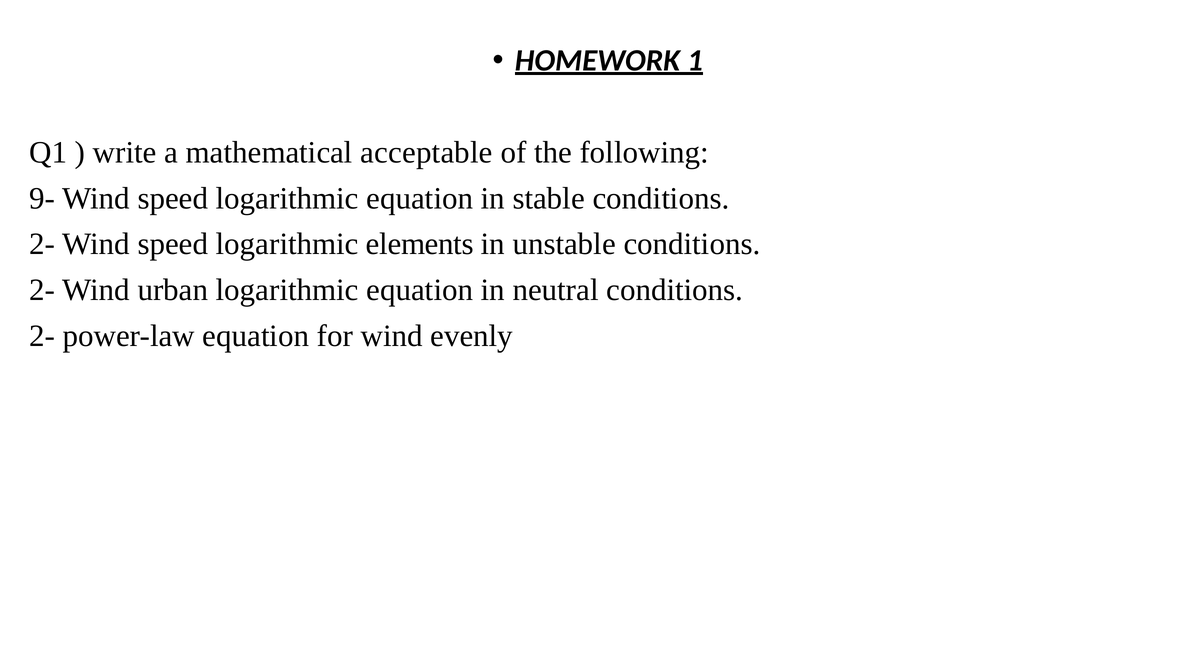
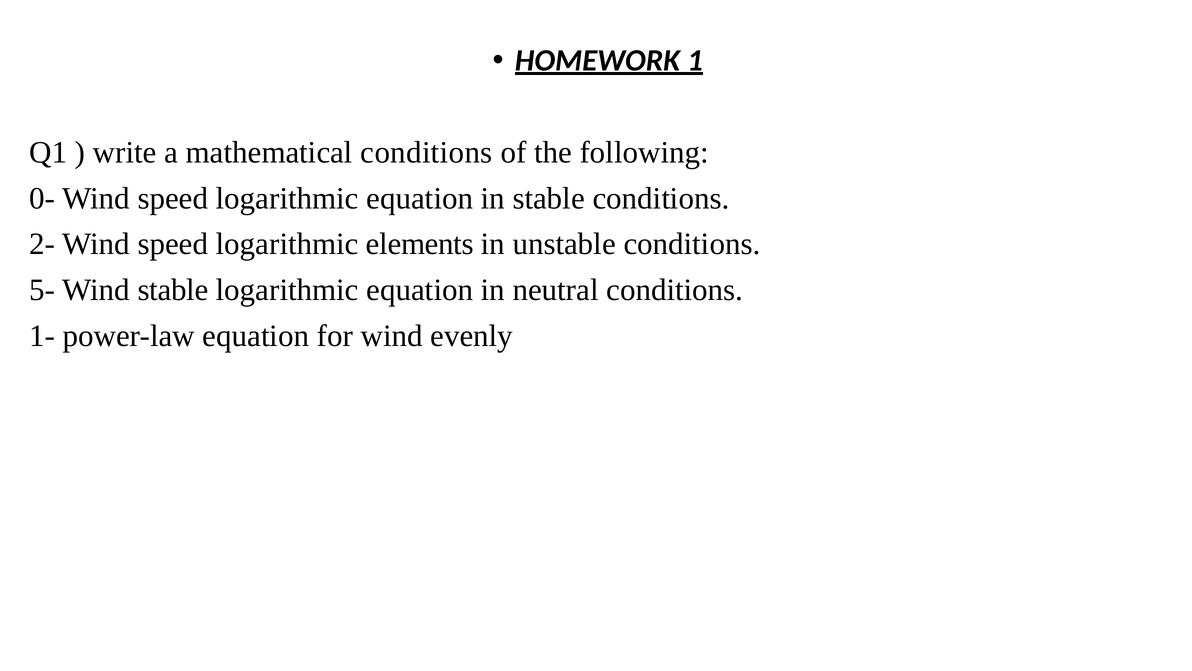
mathematical acceptable: acceptable -> conditions
9-: 9- -> 0-
2- at (42, 290): 2- -> 5-
Wind urban: urban -> stable
2- at (42, 336): 2- -> 1-
